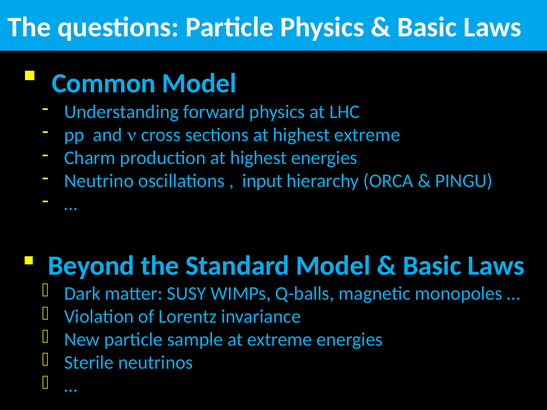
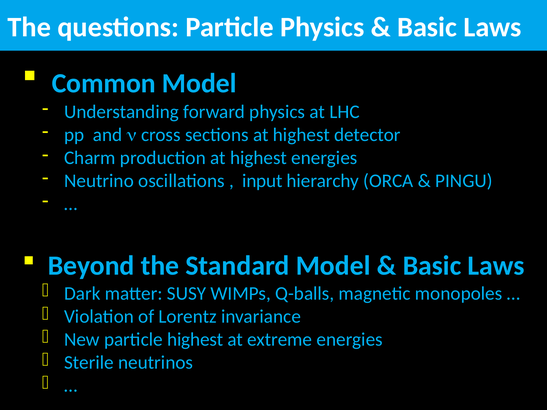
highest extreme: extreme -> detector
particle sample: sample -> highest
